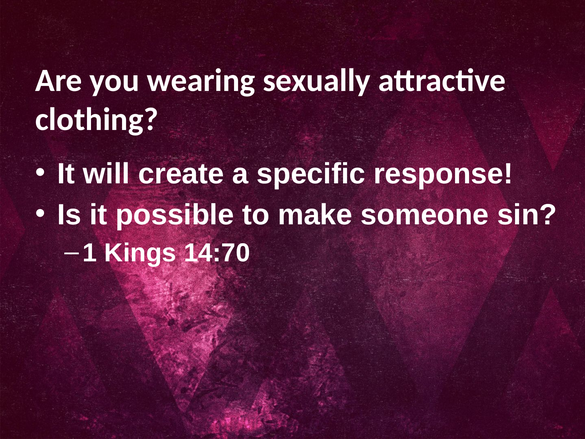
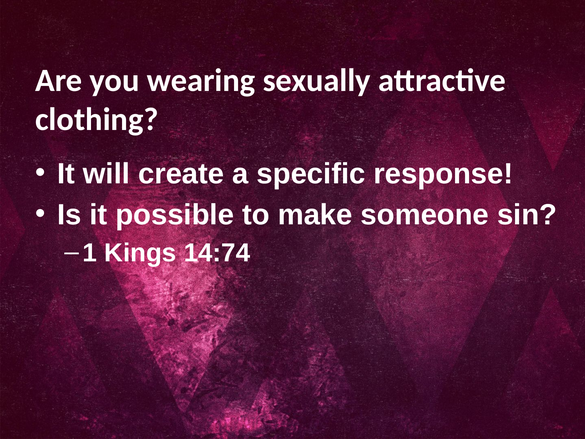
14:70: 14:70 -> 14:74
